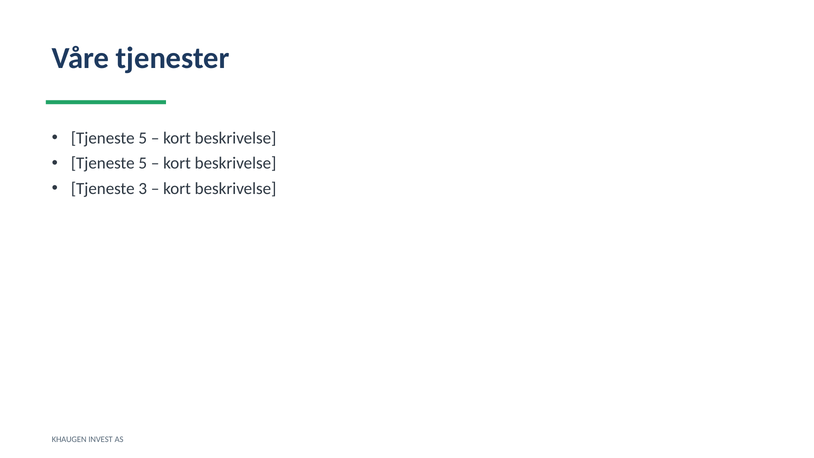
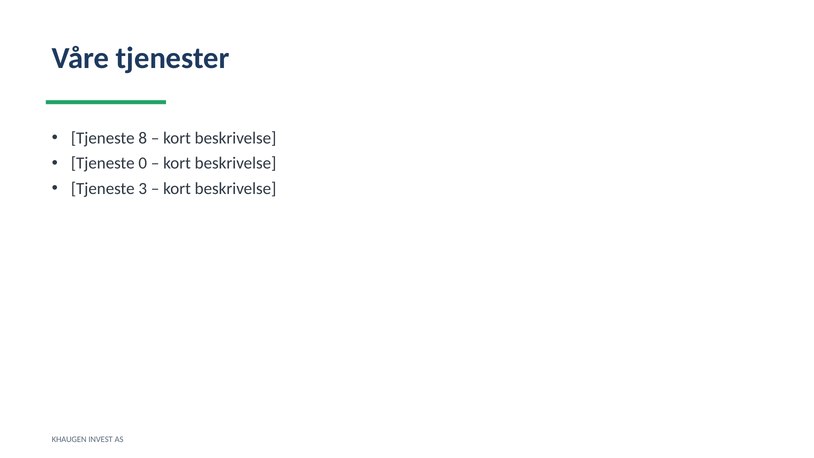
5 at (143, 138): 5 -> 8
5 at (143, 163): 5 -> 0
